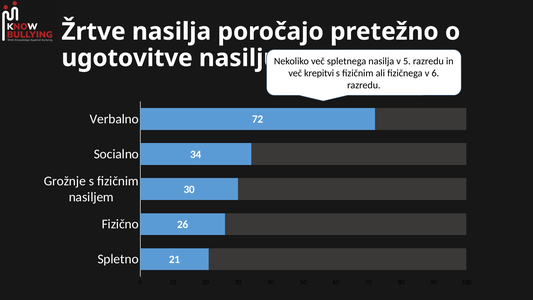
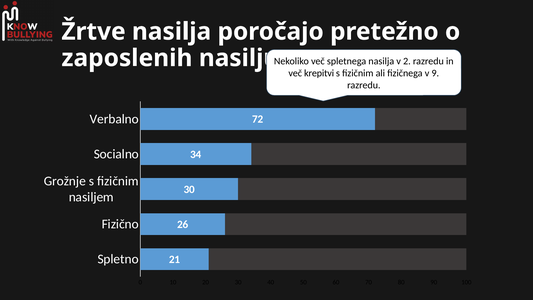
ugotovitve: ugotovitve -> zaposlenih
5: 5 -> 2
6: 6 -> 9
